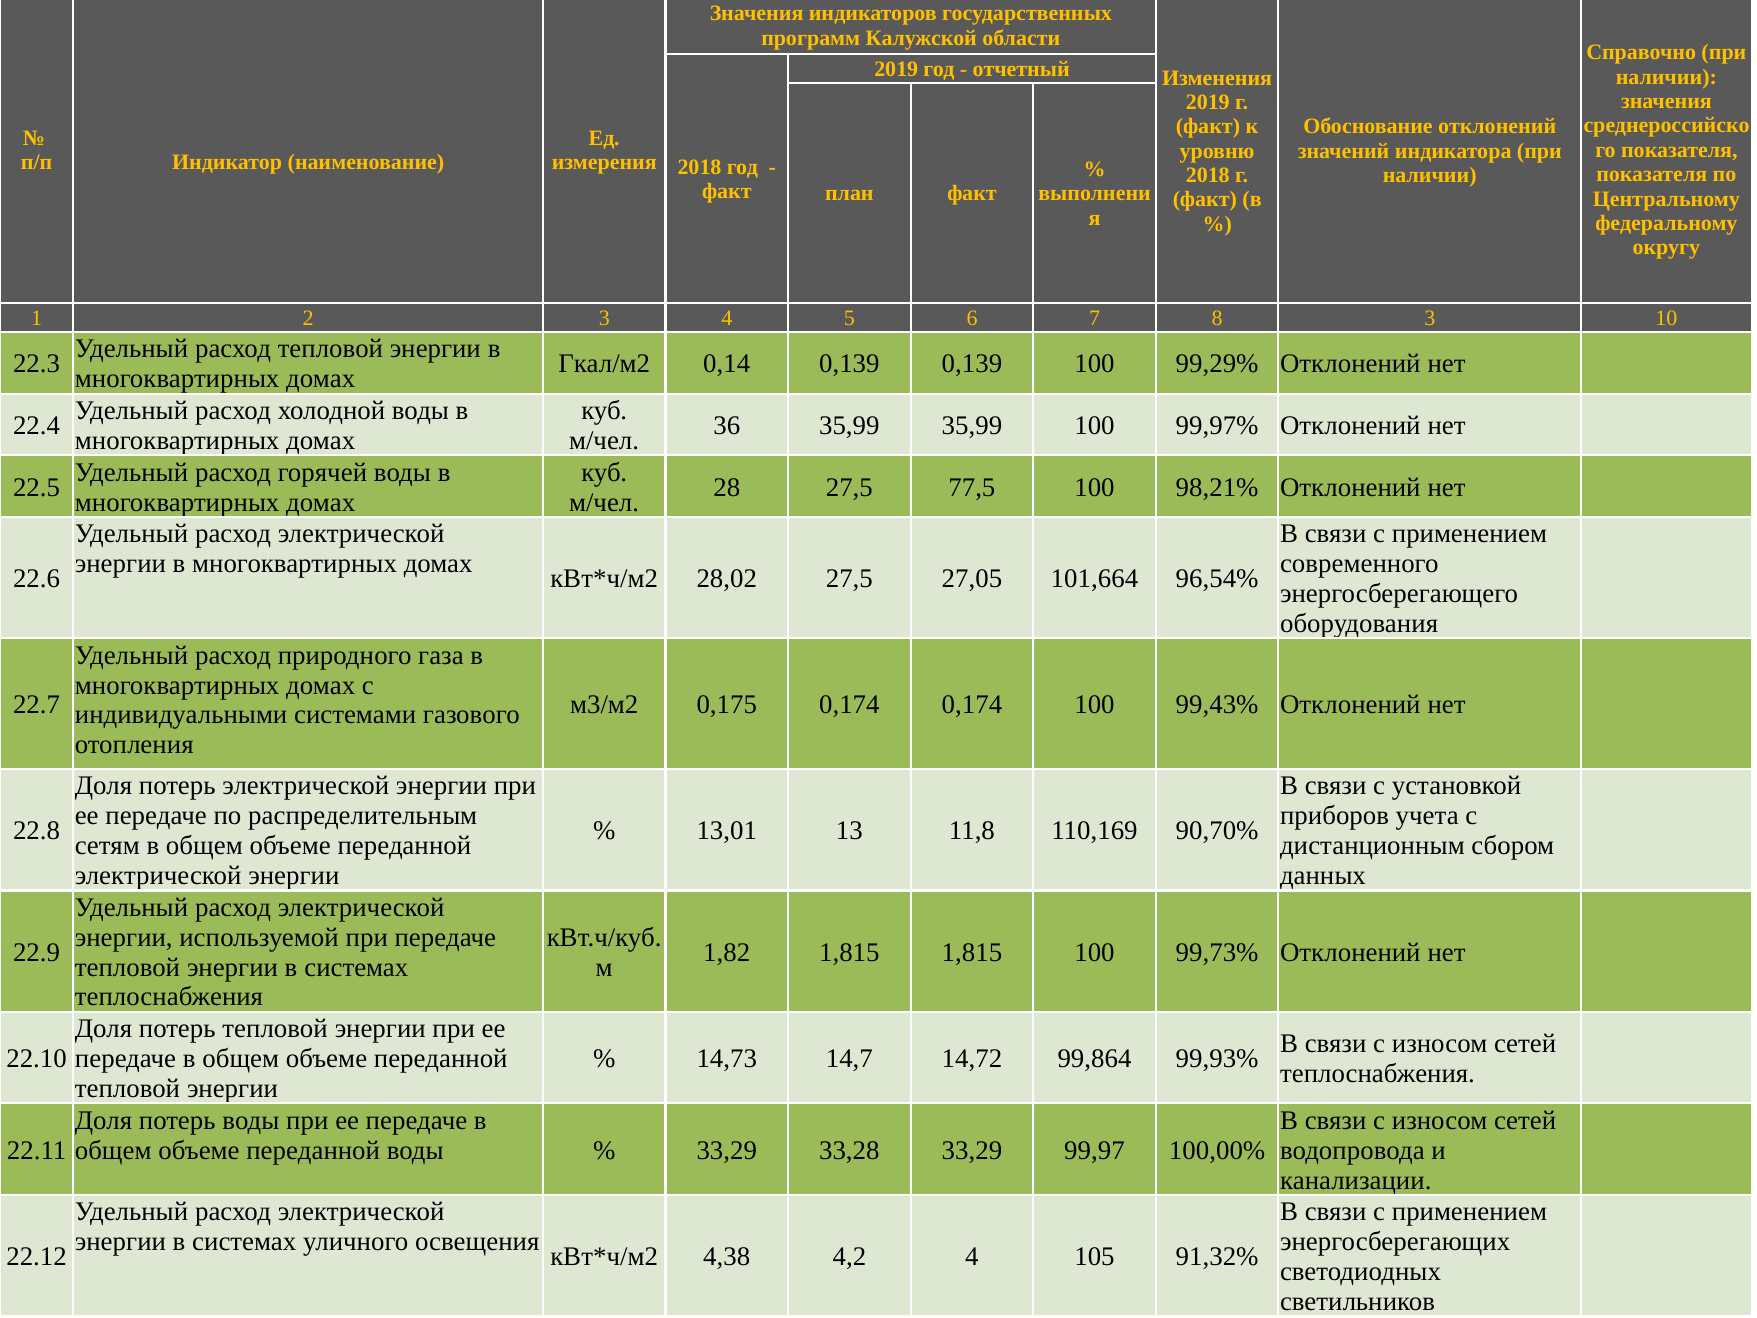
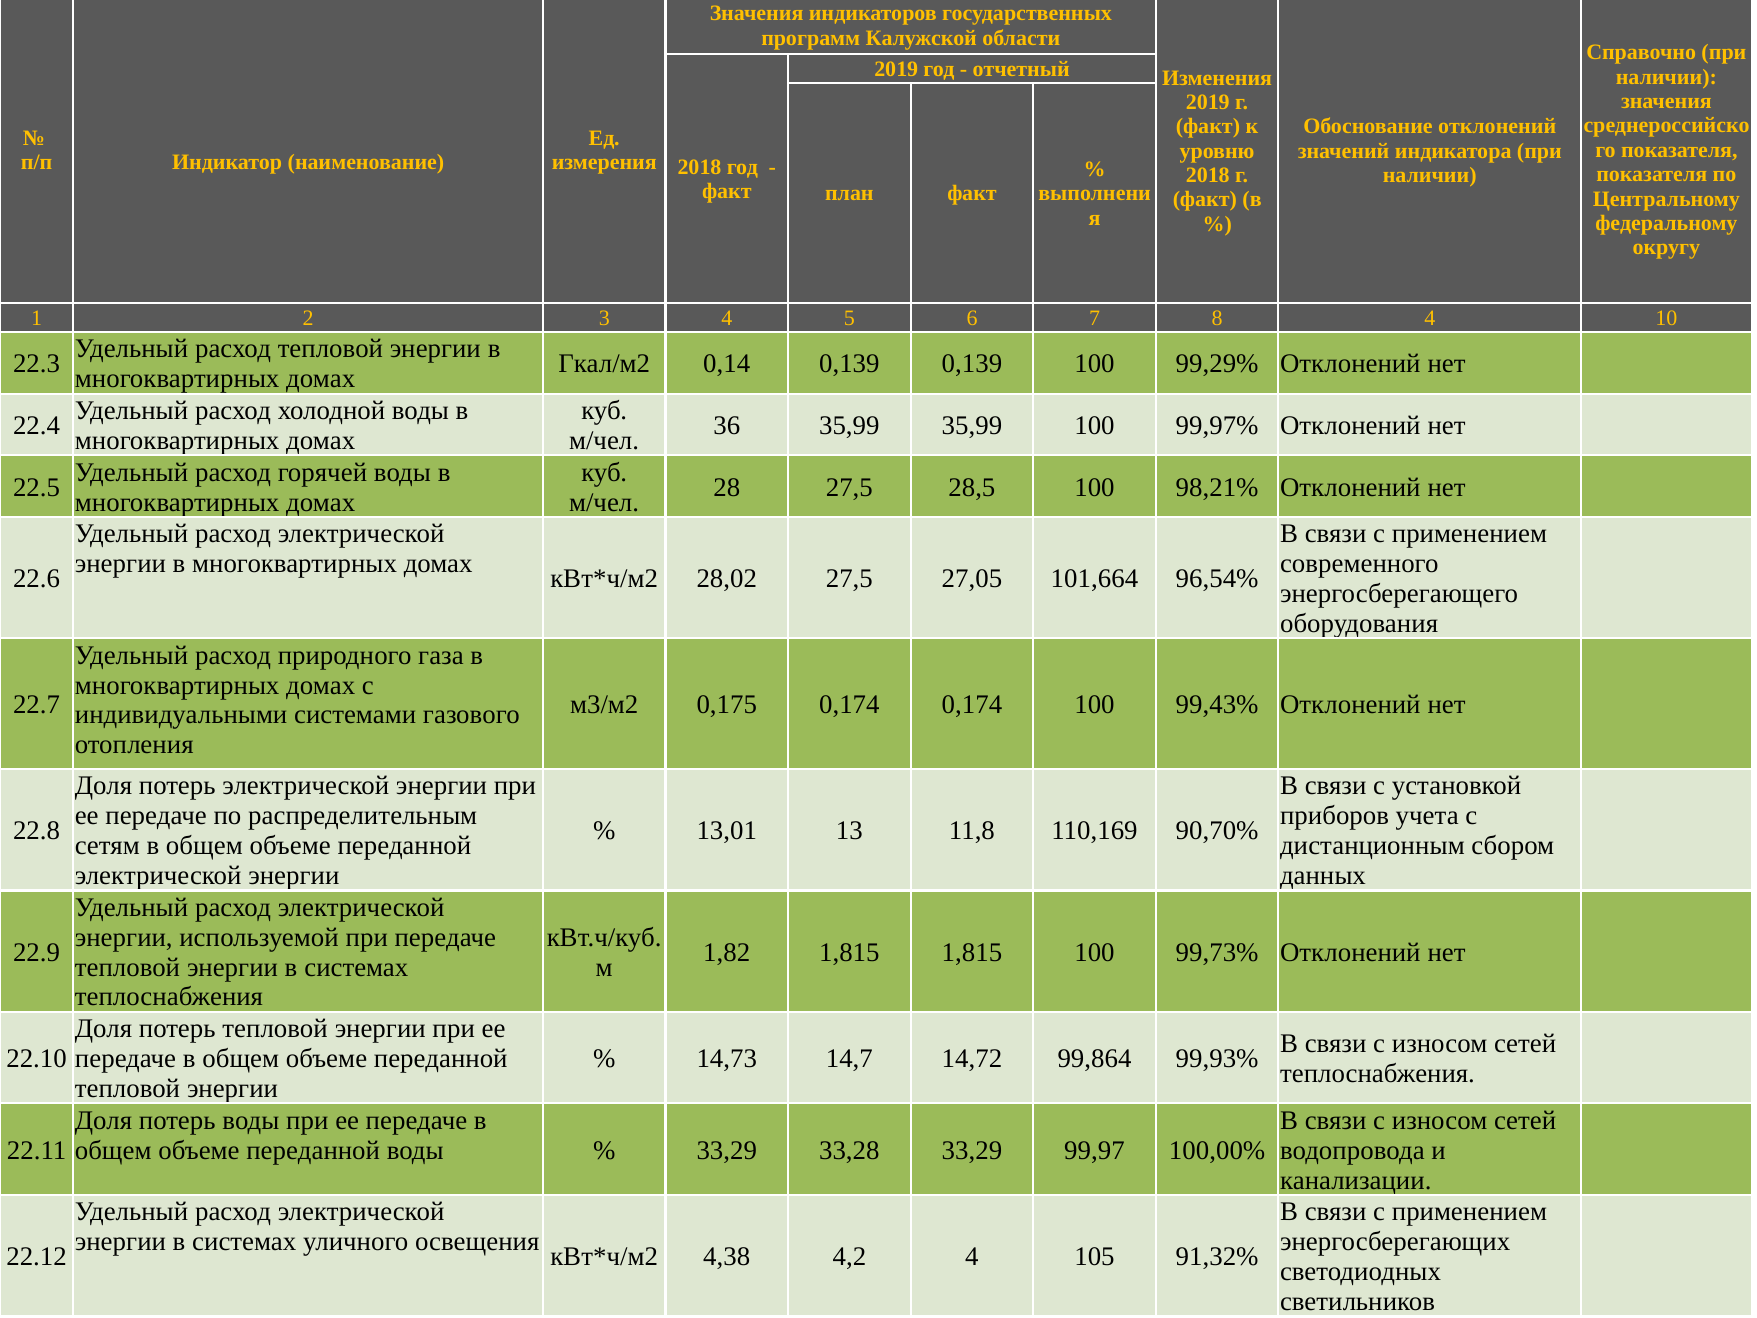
8 3: 3 -> 4
77,5: 77,5 -> 28,5
